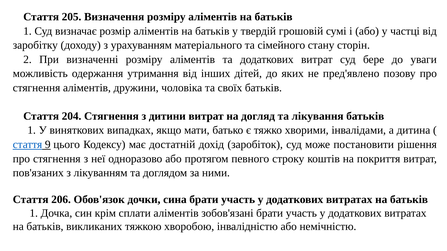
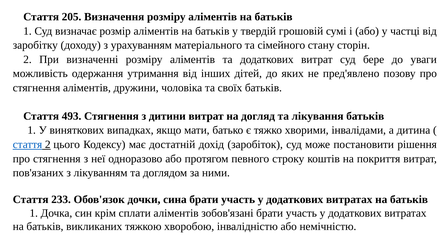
204: 204 -> 493
стаття 9: 9 -> 2
206: 206 -> 233
